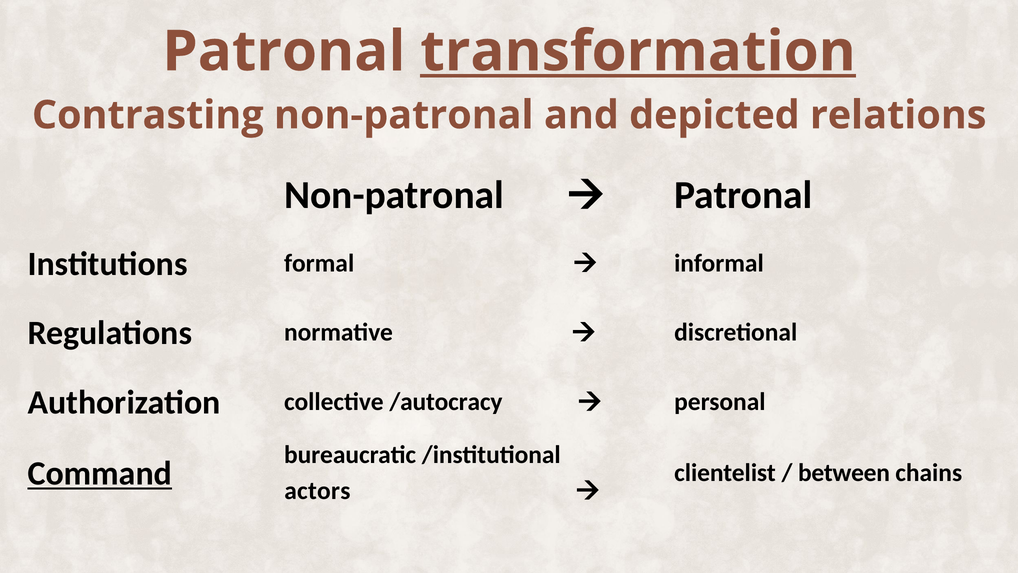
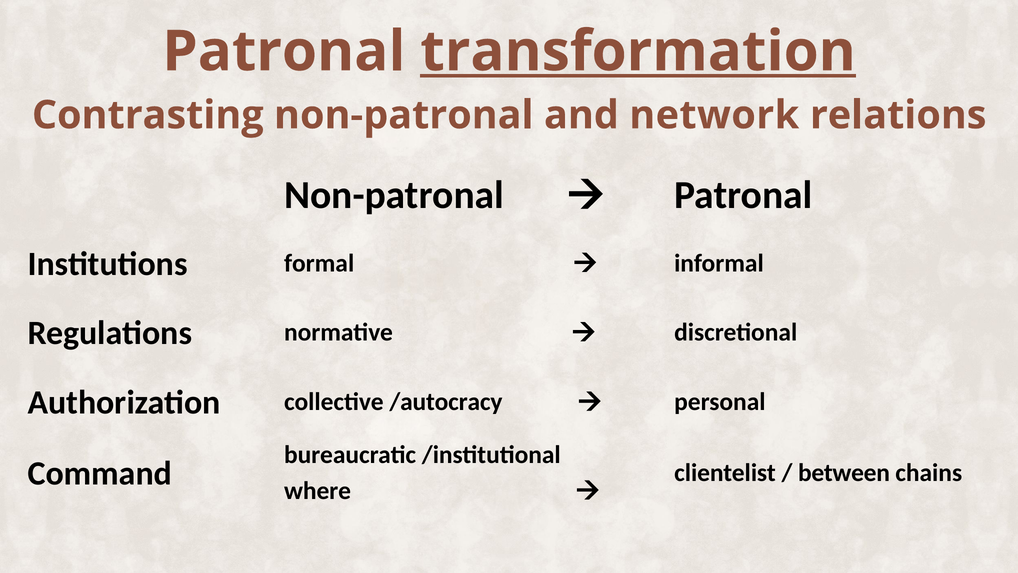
depicted: depicted -> network
Command underline: present -> none
actors: actors -> where
